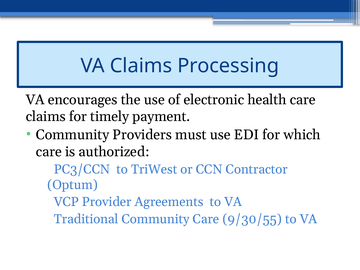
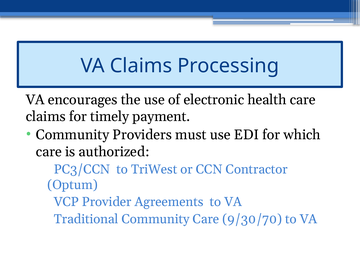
9/30/55: 9/30/55 -> 9/30/70
